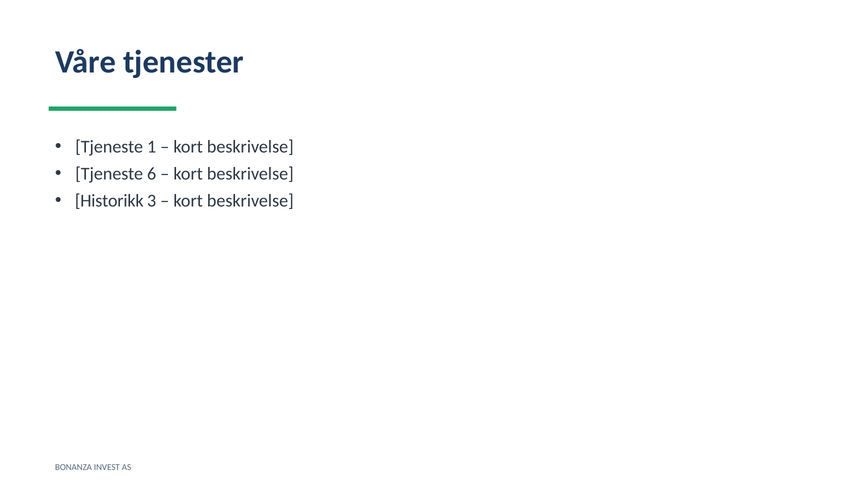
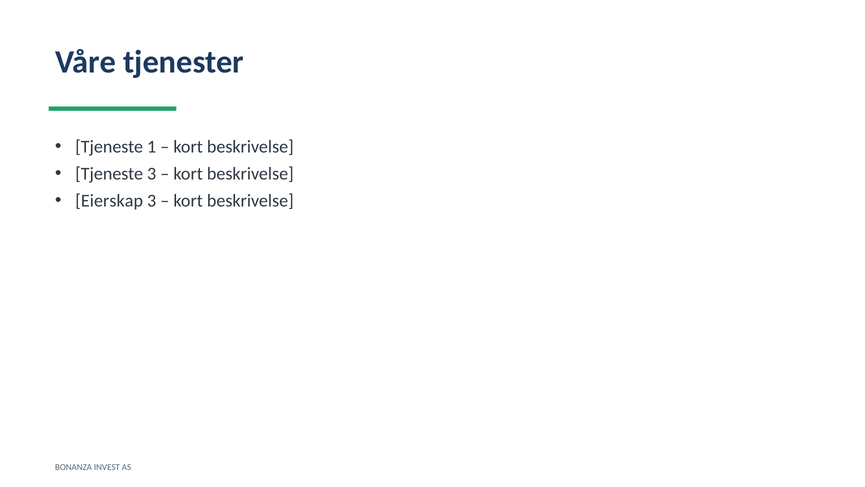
Tjeneste 6: 6 -> 3
Historikk: Historikk -> Eierskap
